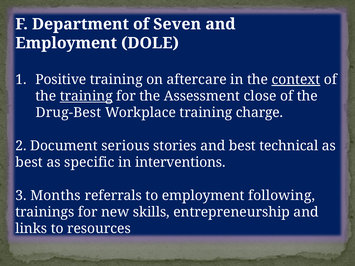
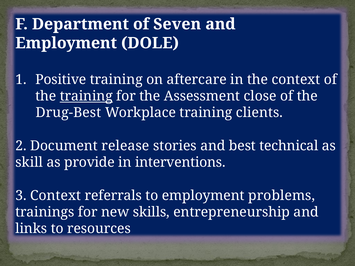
context at (296, 80) underline: present -> none
charge: charge -> clients
serious: serious -> release
best at (29, 163): best -> skill
specific: specific -> provide
3 Months: Months -> Context
following: following -> problems
